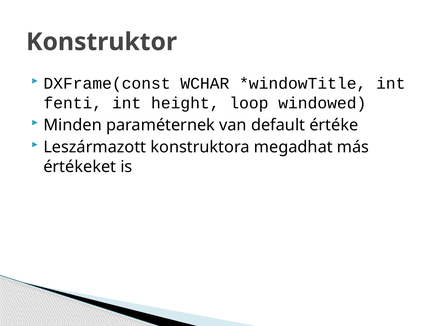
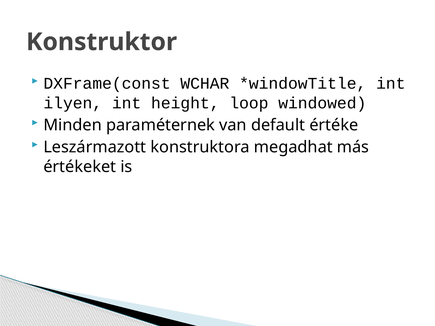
fenti: fenti -> ilyen
